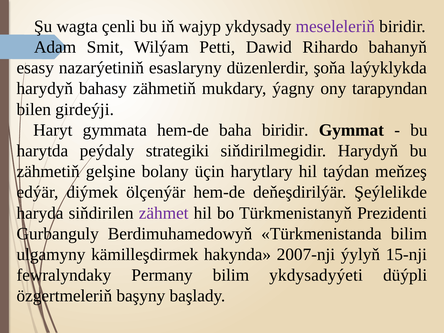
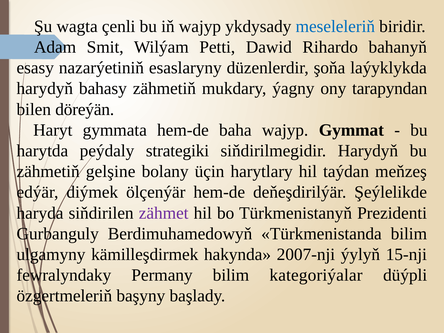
meseleleriň colour: purple -> blue
girdeýji: girdeýji -> döreýän
baha biridir: biridir -> wajyp
ykdysadyýeti: ykdysadyýeti -> kategoriýalar
